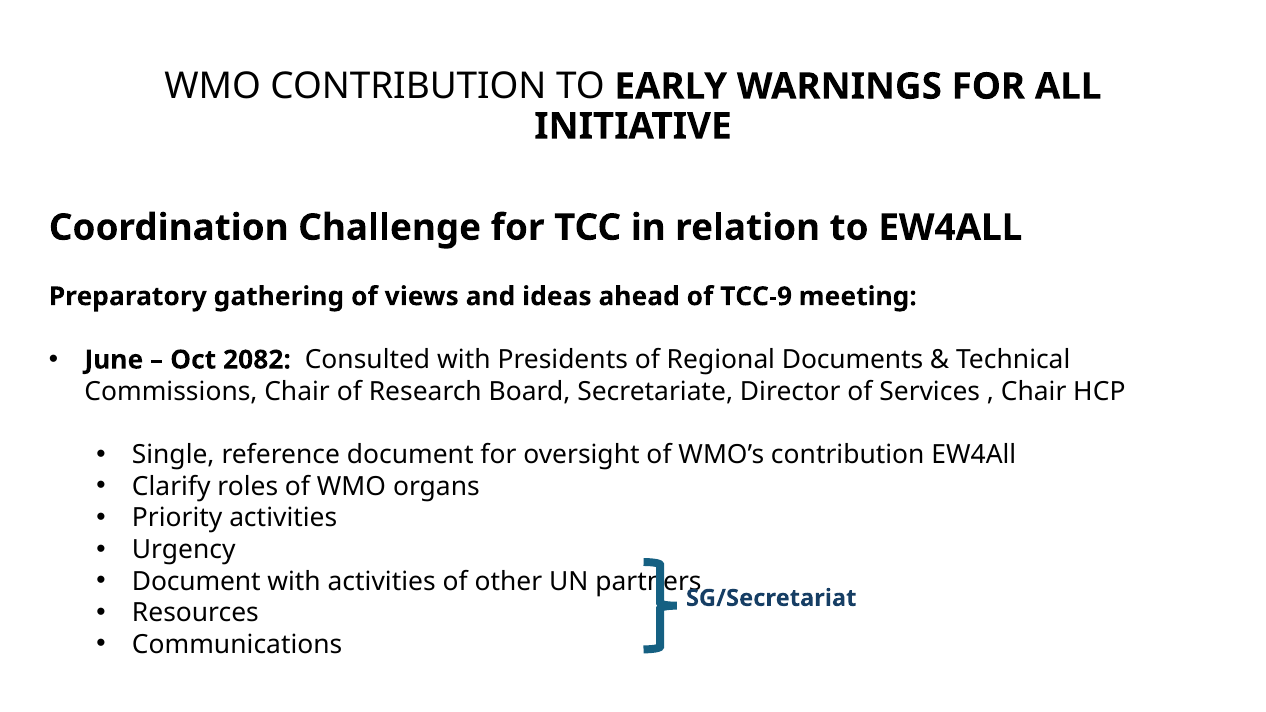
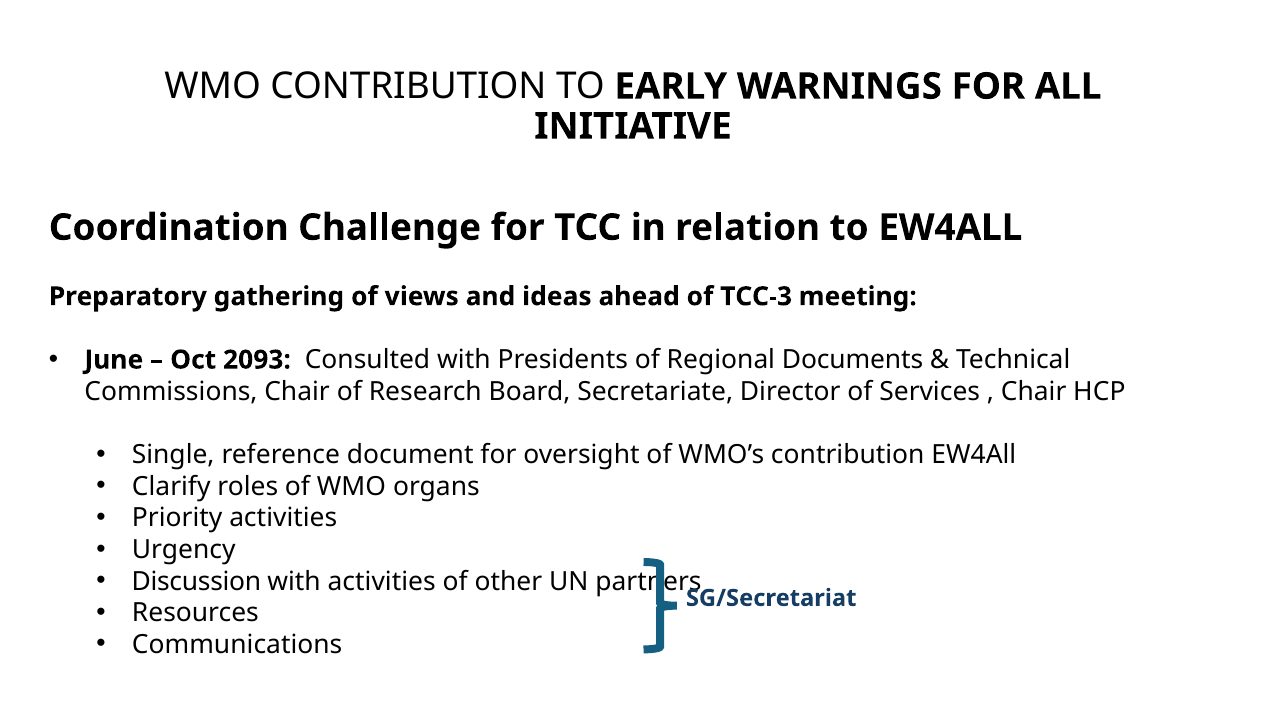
TCC-9: TCC-9 -> TCC-3
2082: 2082 -> 2093
Document at (196, 582): Document -> Discussion
